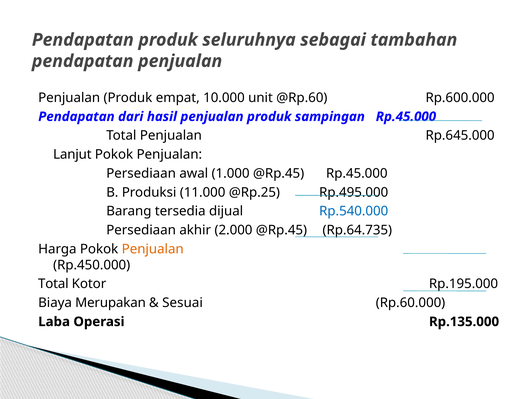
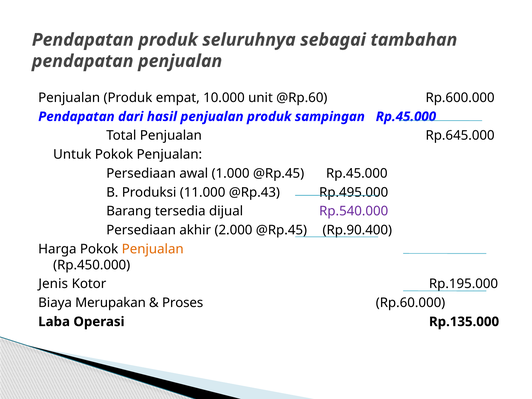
Lanjut: Lanjut -> Untuk
@Rp.25: @Rp.25 -> @Rp.43
Rp.540.000 colour: blue -> purple
Rp.64.735: Rp.64.735 -> Rp.90.400
Total at (53, 284): Total -> Jenis
Sesuai: Sesuai -> Proses
